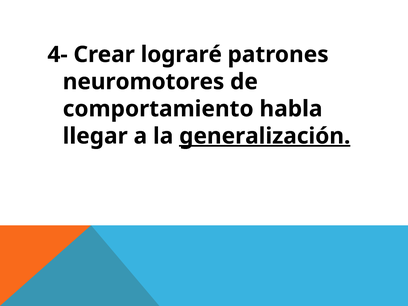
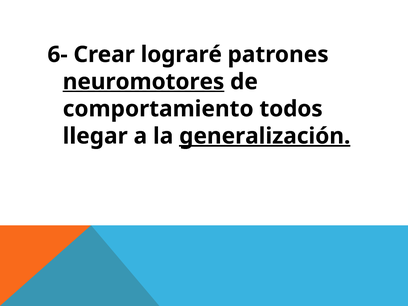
4-: 4- -> 6-
neuromotores underline: none -> present
habla: habla -> todos
